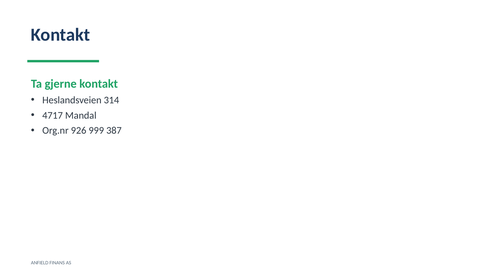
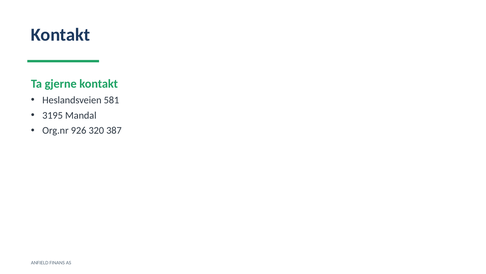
314: 314 -> 581
4717: 4717 -> 3195
999: 999 -> 320
